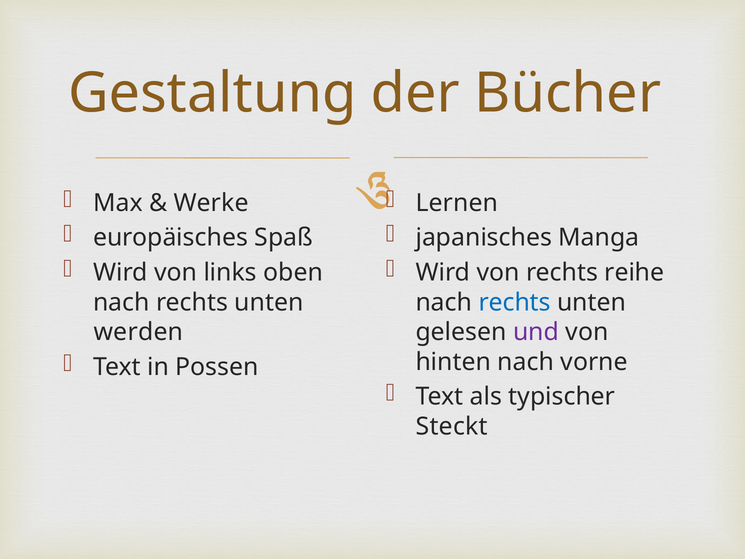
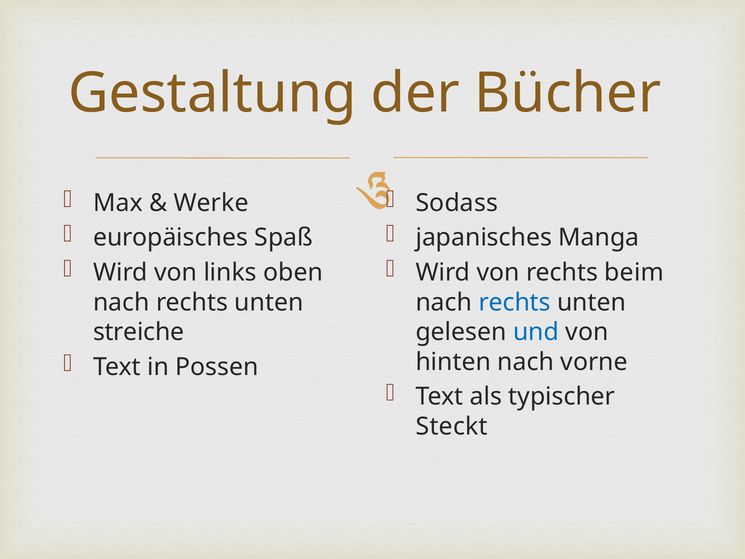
Lernen: Lernen -> Sodass
reihe: reihe -> beim
werden: werden -> streiche
und colour: purple -> blue
